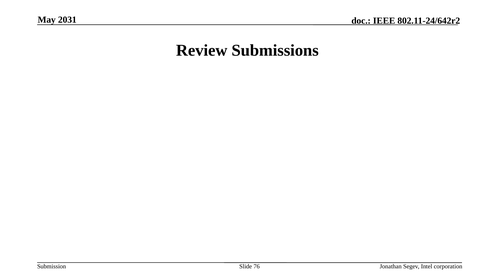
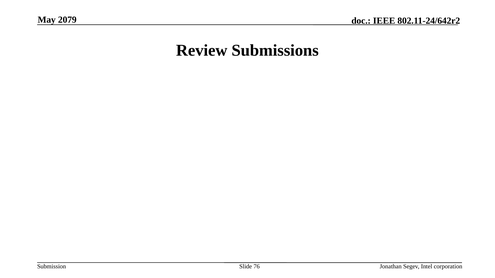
2031: 2031 -> 2079
